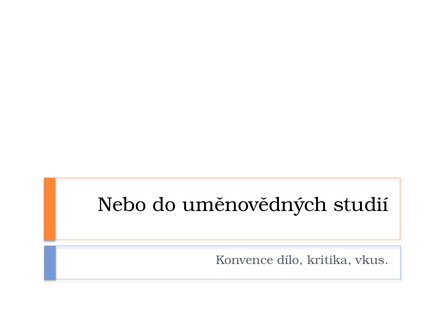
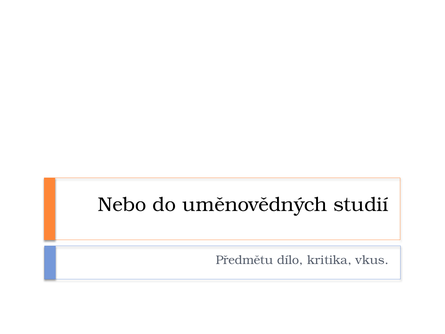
Konvence: Konvence -> Předmětu
